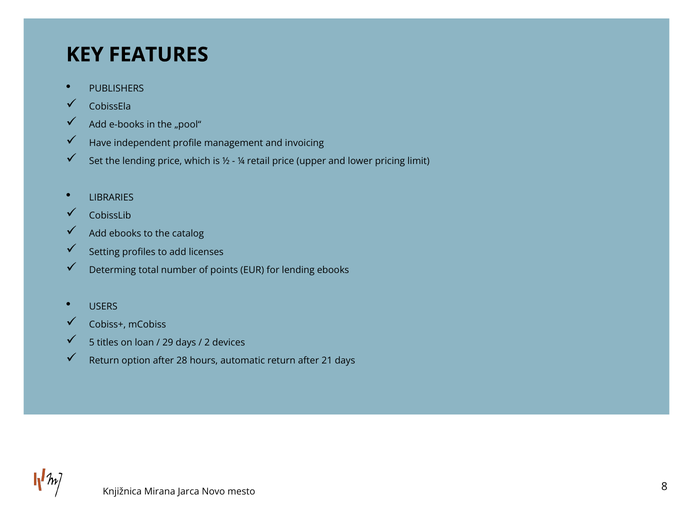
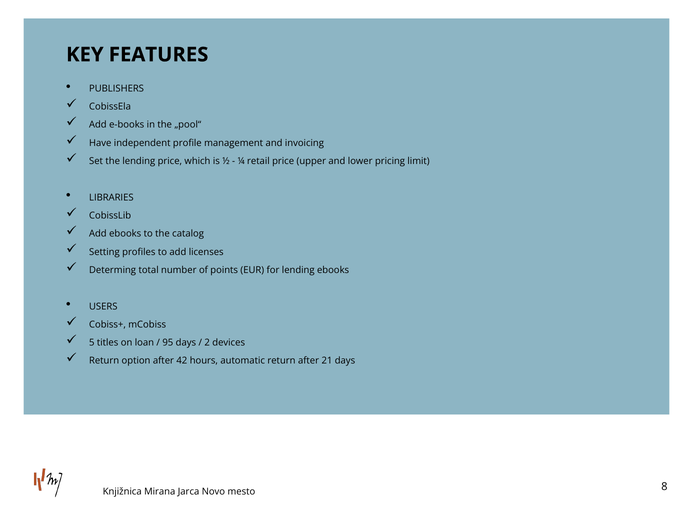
29: 29 -> 95
28: 28 -> 42
